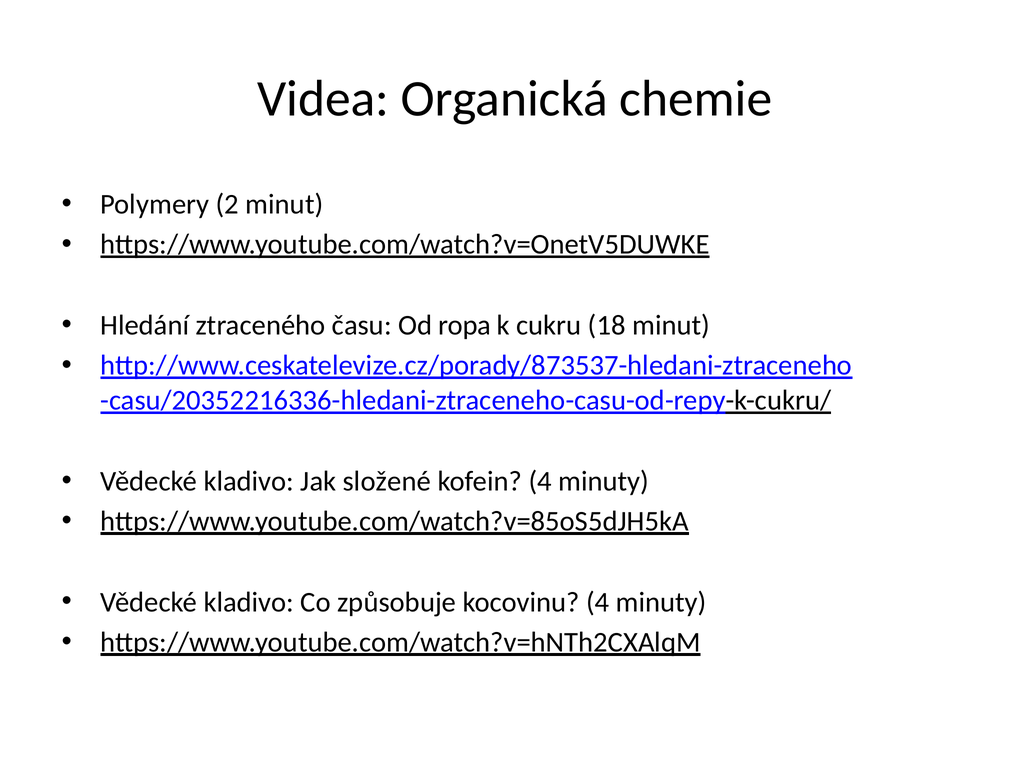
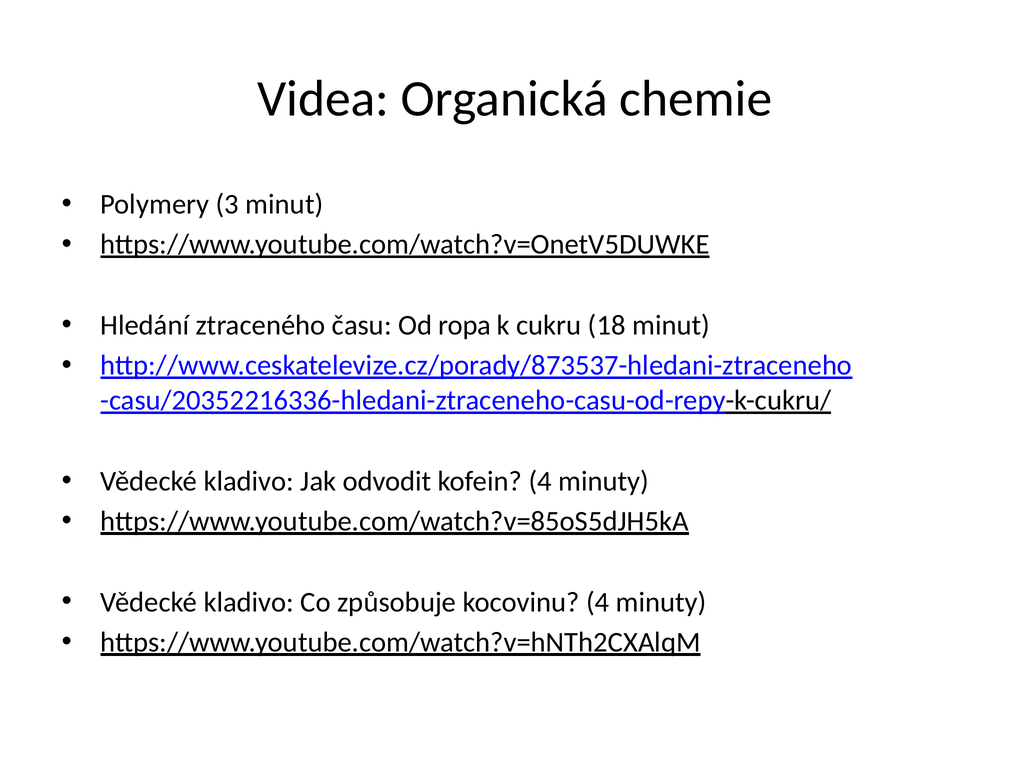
2: 2 -> 3
složené: složené -> odvodit
